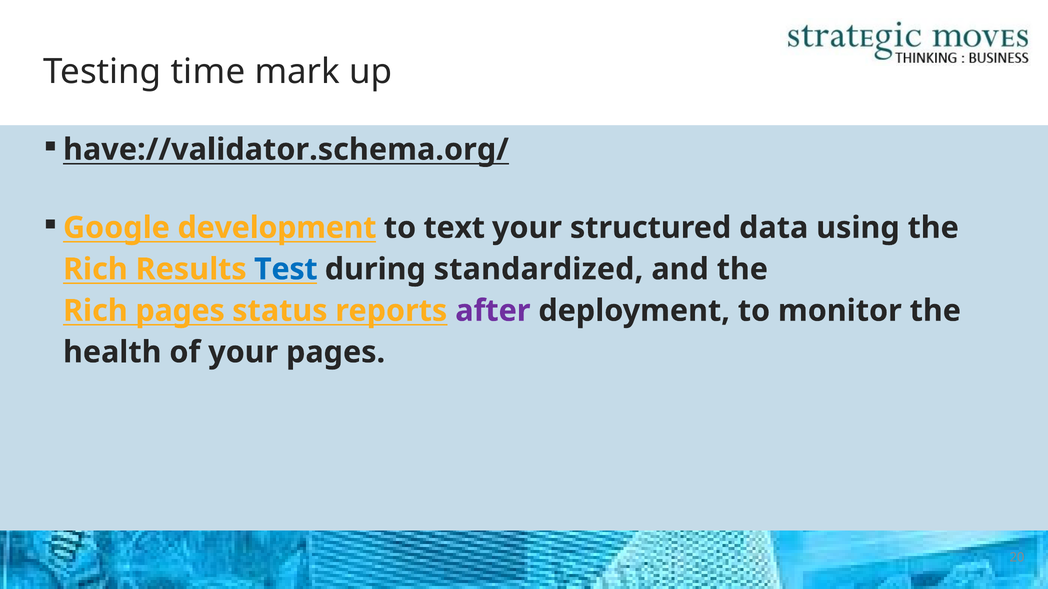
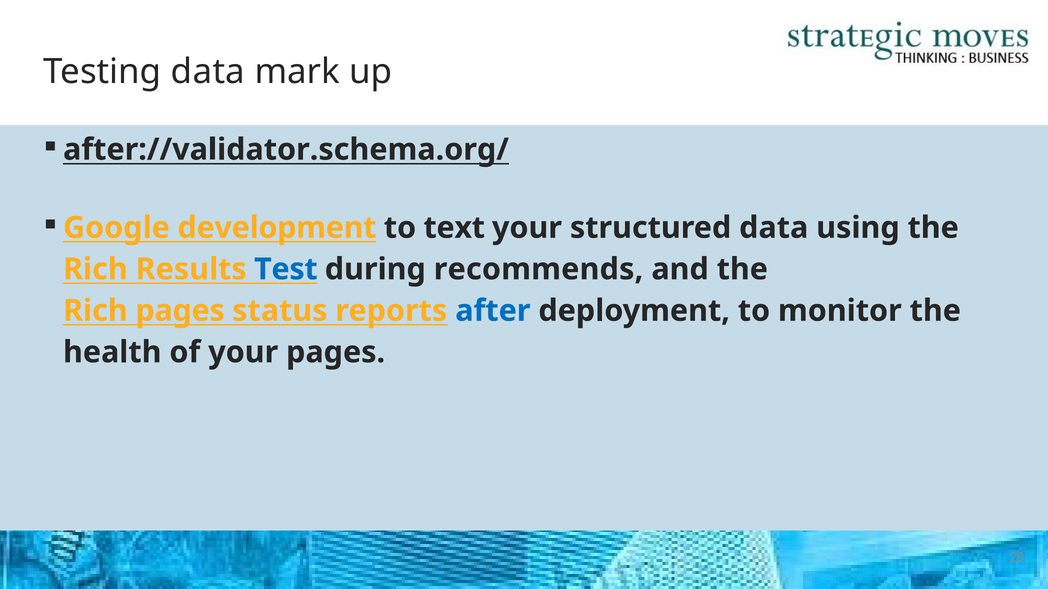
Testing time: time -> data
have://validator.schema.org/: have://validator.schema.org/ -> after://validator.schema.org/
standardized: standardized -> recommends
after colour: purple -> blue
